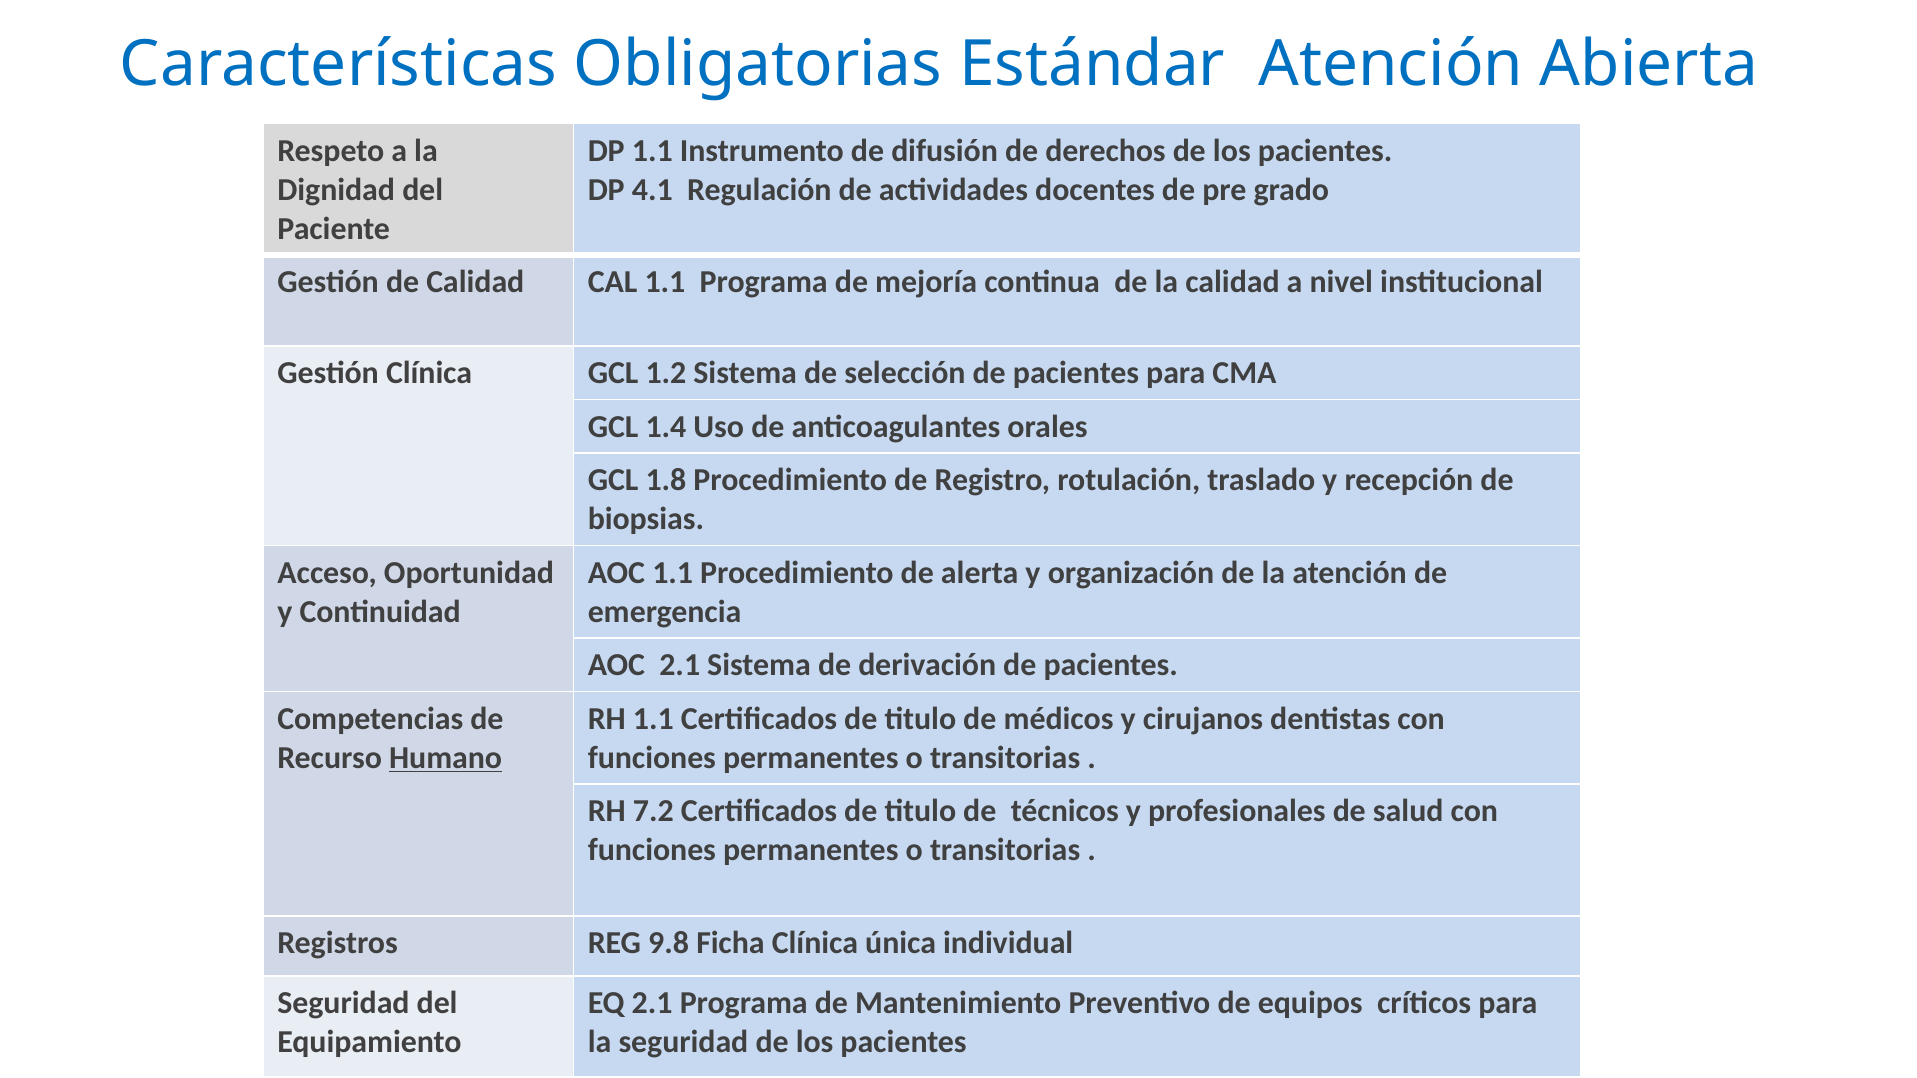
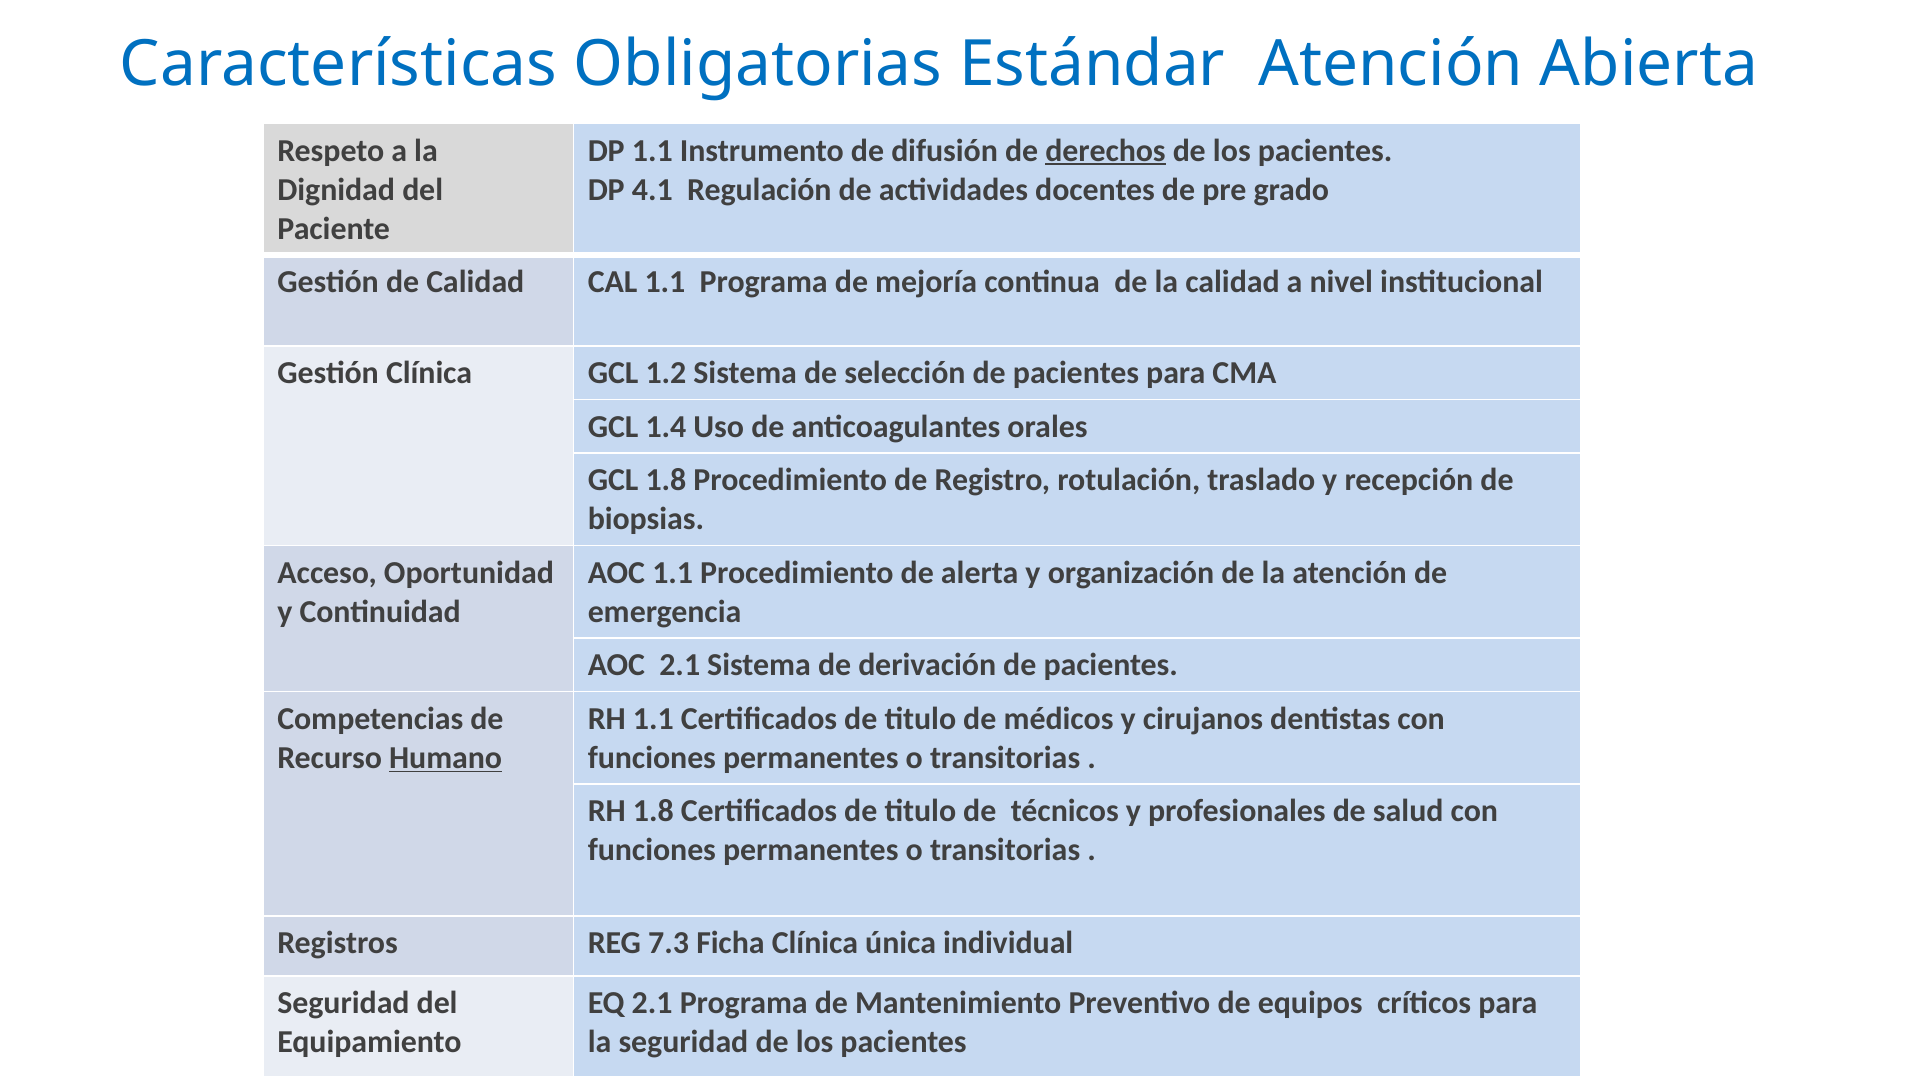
derechos underline: none -> present
RH 7.2: 7.2 -> 1.8
9.8: 9.8 -> 7.3
